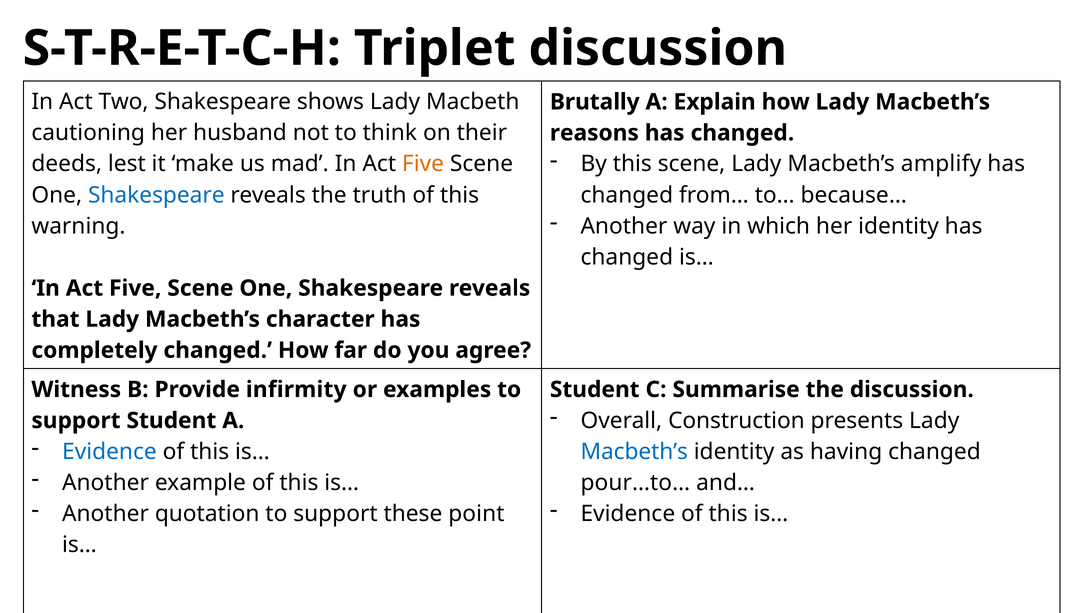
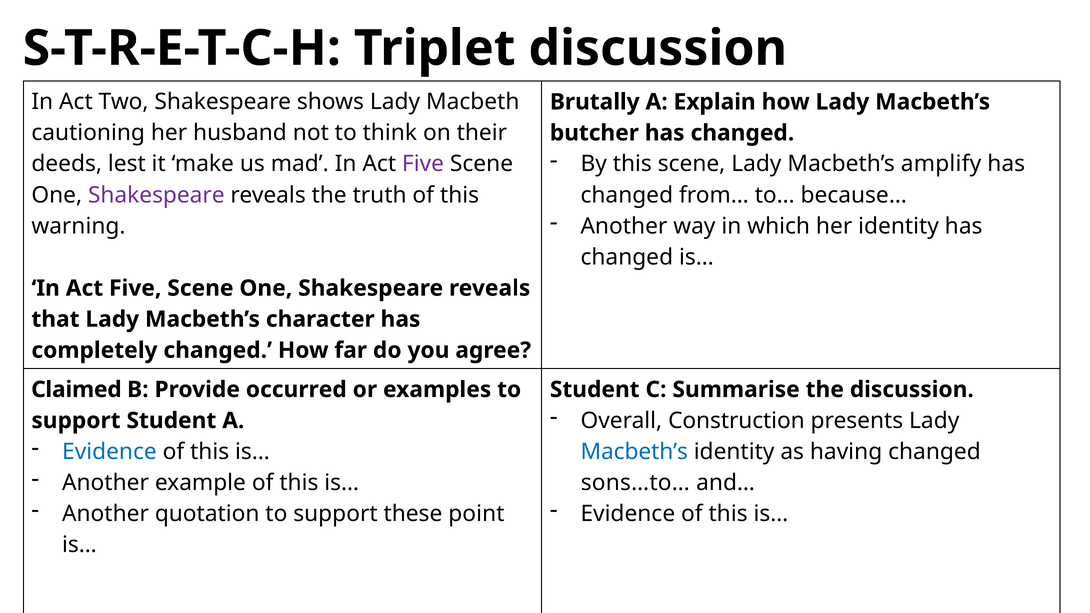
reasons: reasons -> butcher
Five at (423, 164) colour: orange -> purple
Shakespeare at (156, 195) colour: blue -> purple
Witness: Witness -> Claimed
infirmity: infirmity -> occurred
pour…to…: pour…to… -> sons…to…
